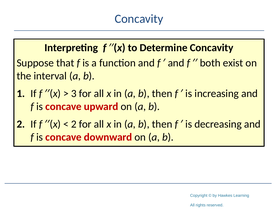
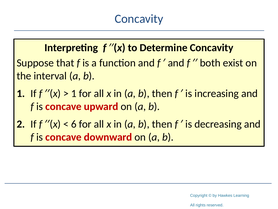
3 at (74, 93): 3 -> 1
2 at (74, 124): 2 -> 6
